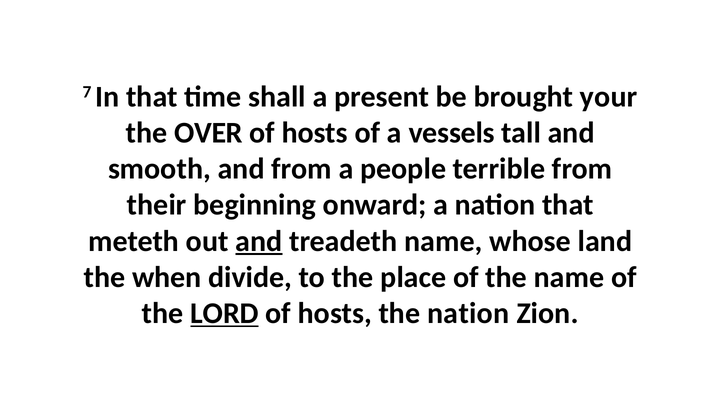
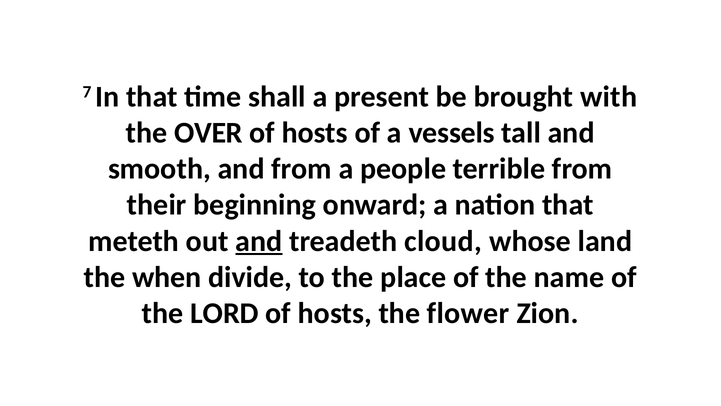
your: your -> with
treadeth name: name -> cloud
LORD underline: present -> none
the nation: nation -> flower
